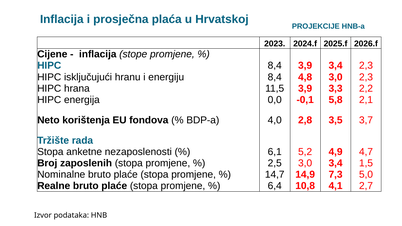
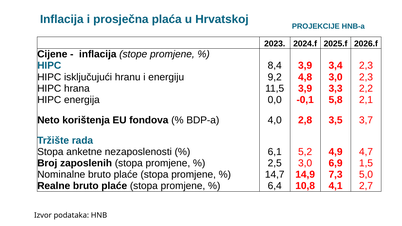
energiju 8,4: 8,4 -> 9,2
3,0 3,4: 3,4 -> 6,9
